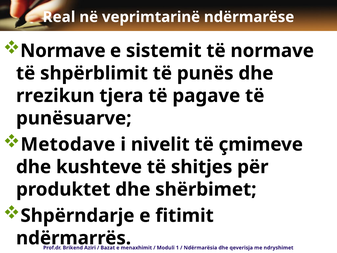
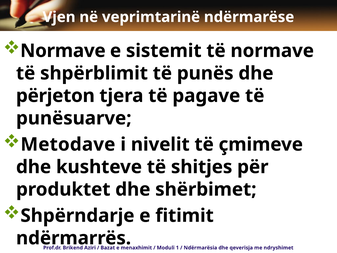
Real: Real -> Vjen
rrezikun: rrezikun -> përjeton
